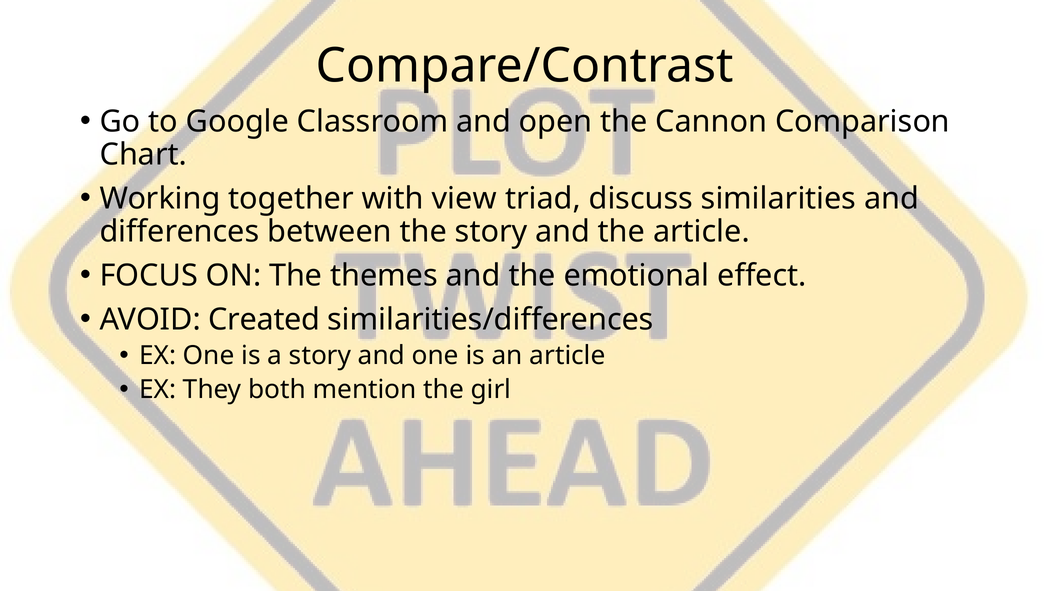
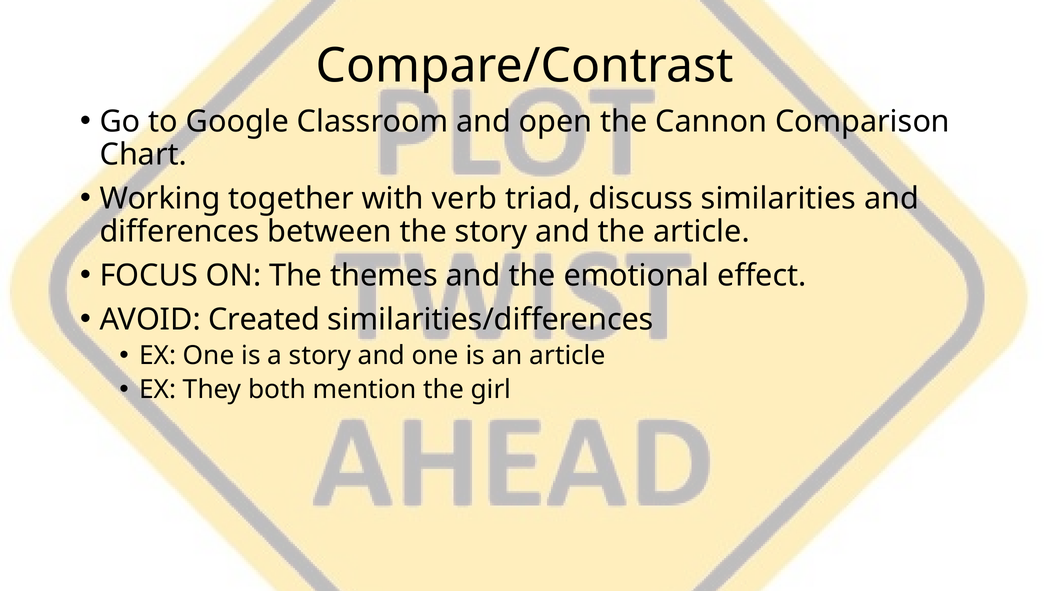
view: view -> verb
